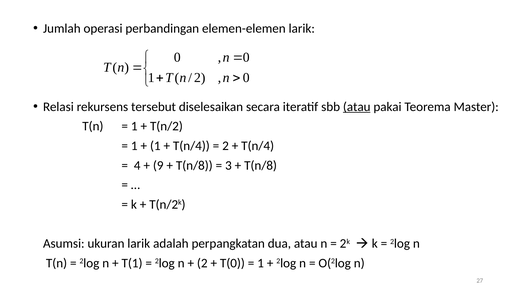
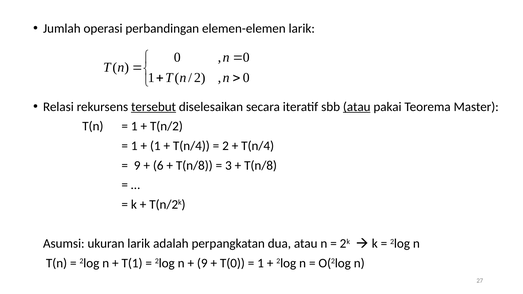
tersebut underline: none -> present
4 at (137, 166): 4 -> 9
9: 9 -> 6
2 at (202, 263): 2 -> 9
